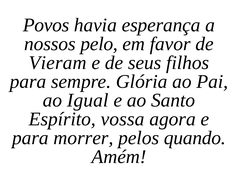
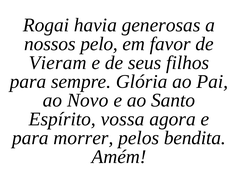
Povos: Povos -> Rogai
esperança: esperança -> generosas
Igual: Igual -> Novo
quando: quando -> bendita
